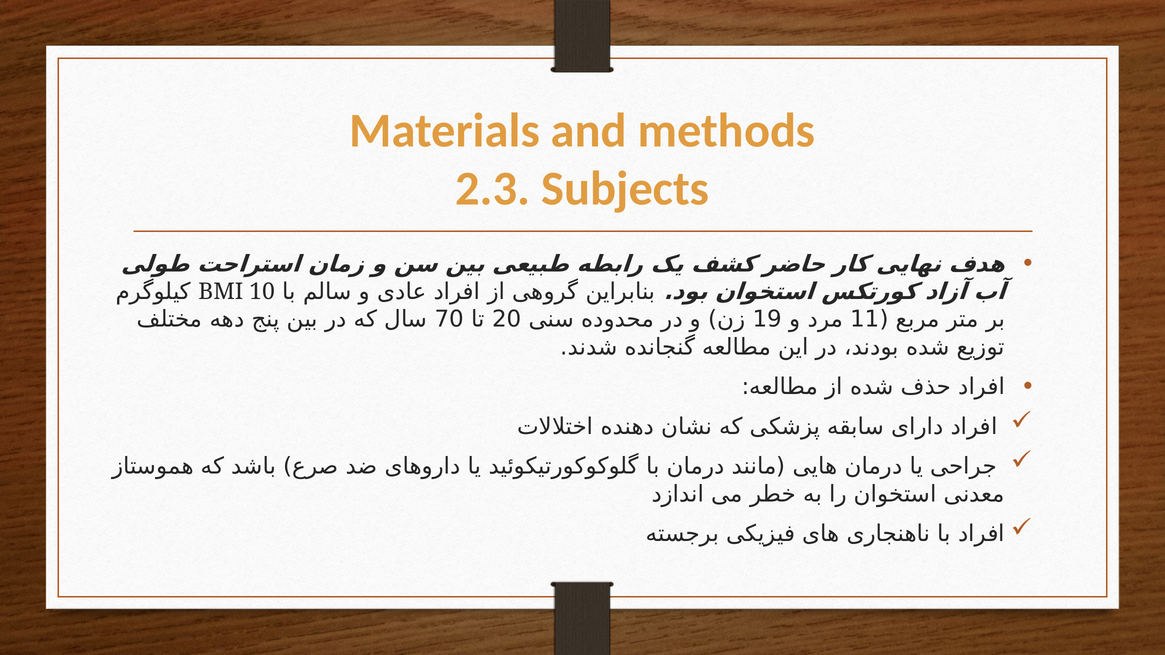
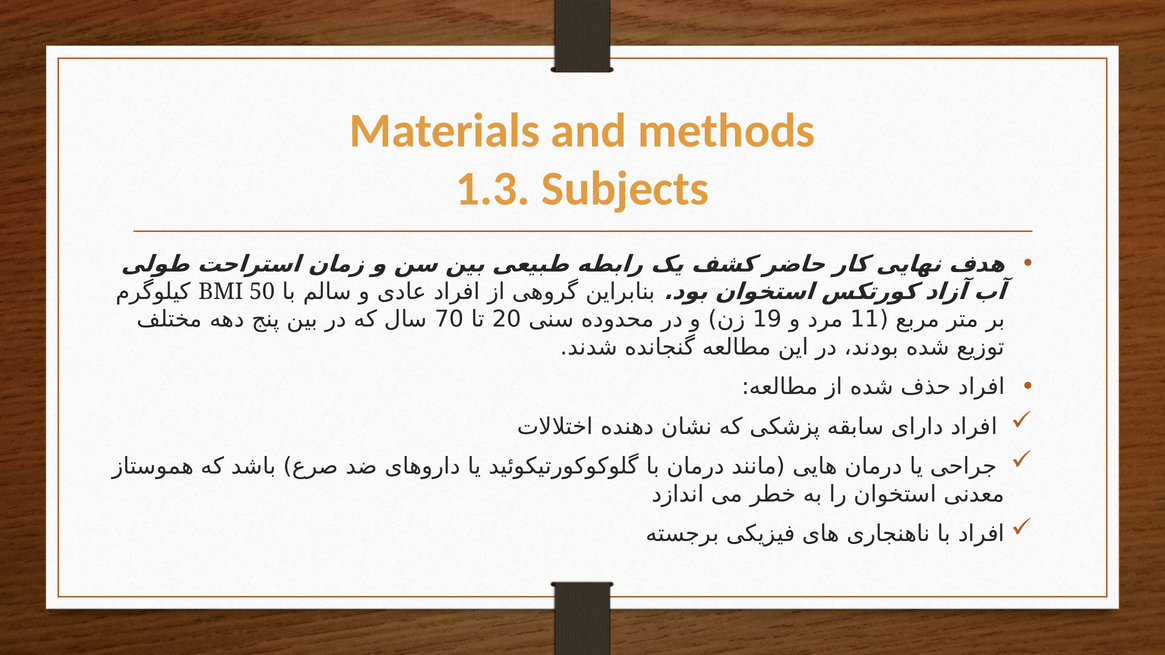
2.3: 2.3 -> 1.3
10: 10 -> 50
